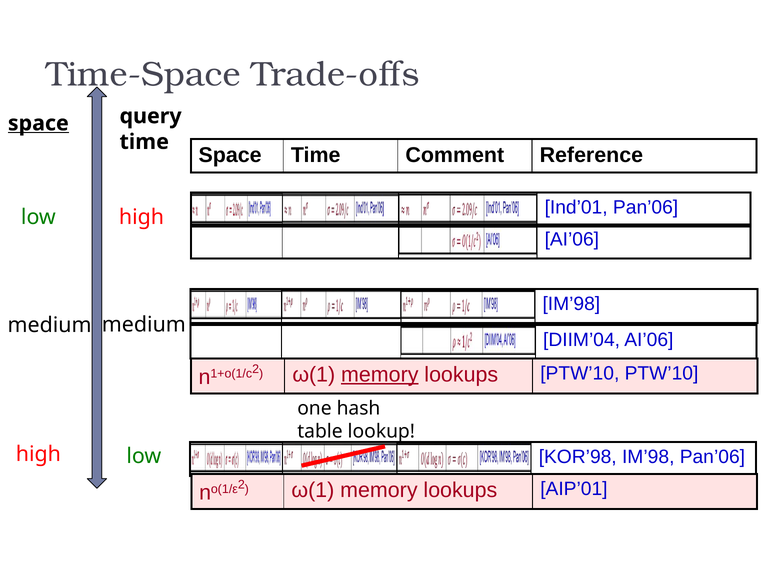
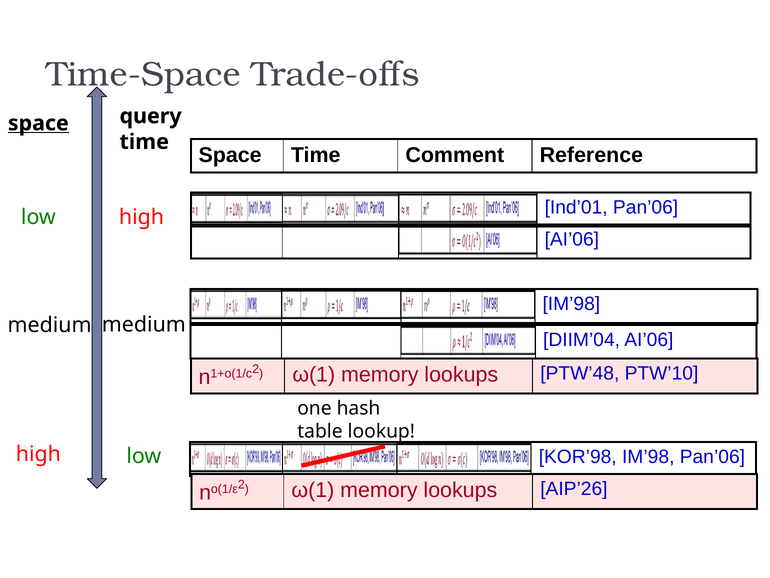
memory at (380, 374) underline: present -> none
lookups PTW’10: PTW’10 -> PTW’48
AIP’01: AIP’01 -> AIP’26
